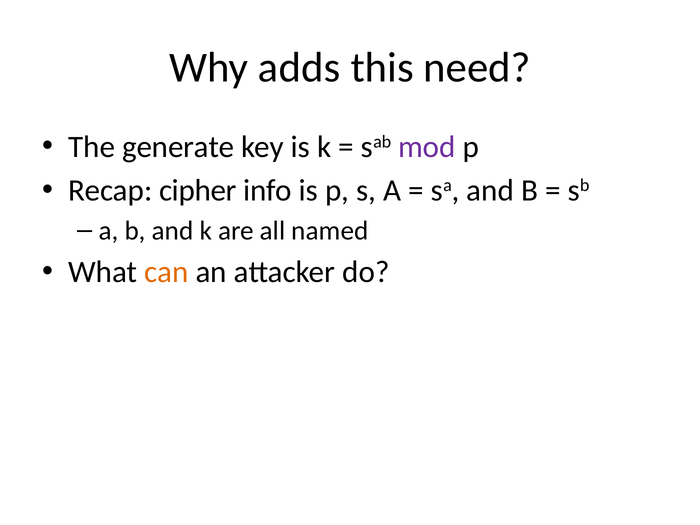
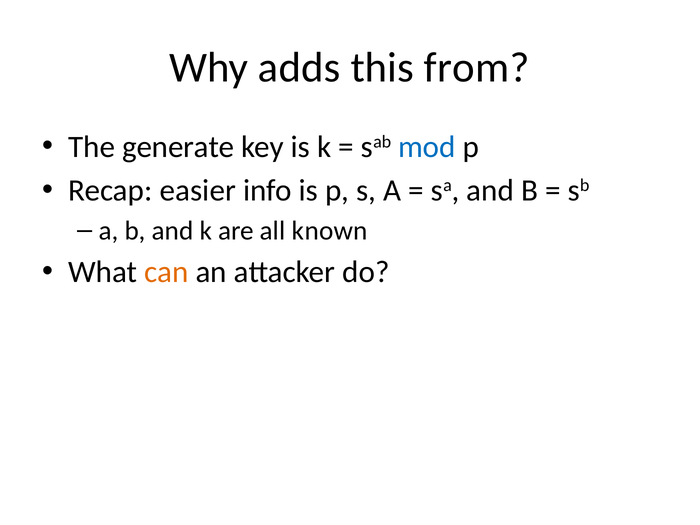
need: need -> from
mod colour: purple -> blue
cipher: cipher -> easier
named: named -> known
